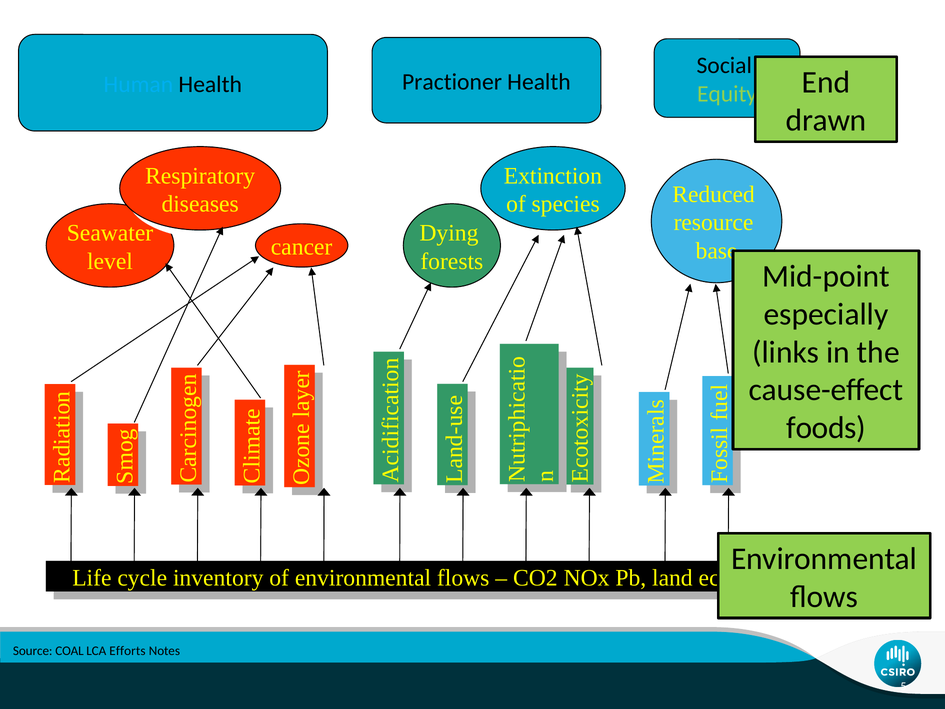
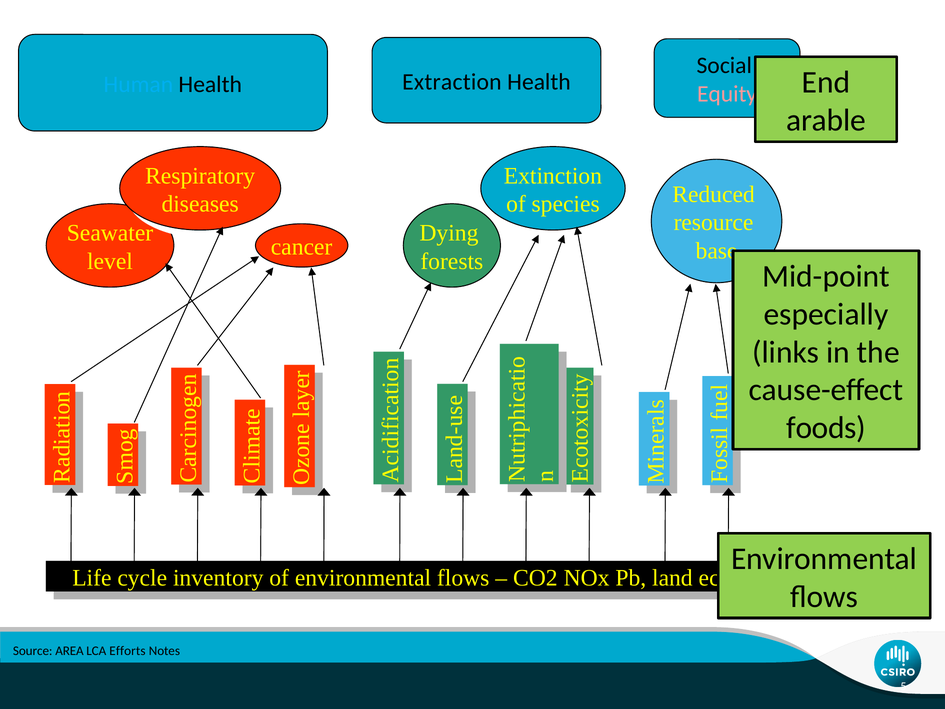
Practioner: Practioner -> Extraction
Equity colour: light green -> pink
drawn: drawn -> arable
COAL: COAL -> AREA
